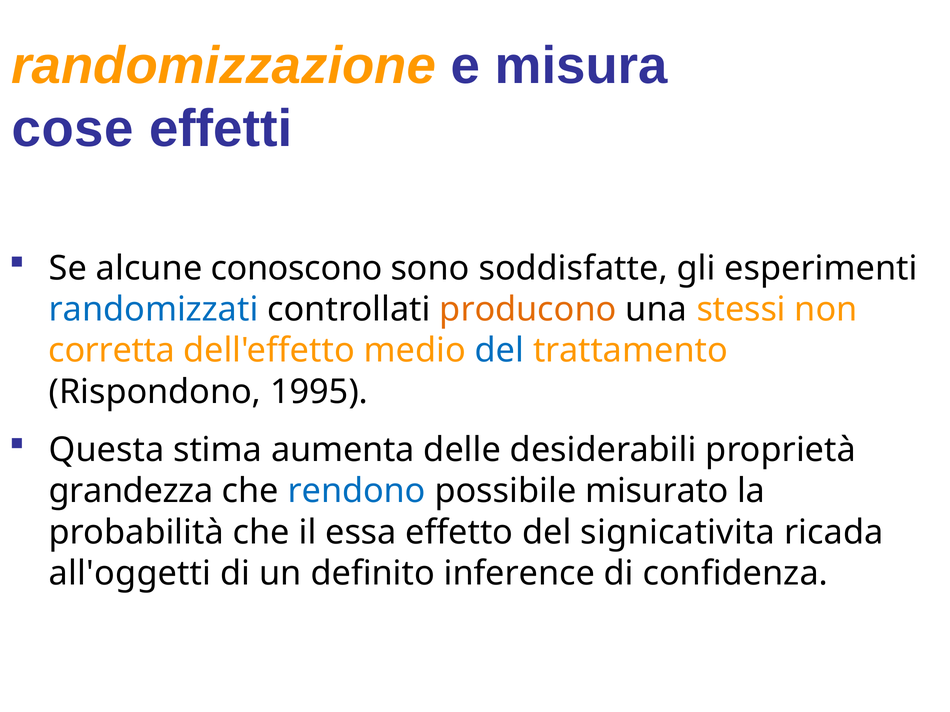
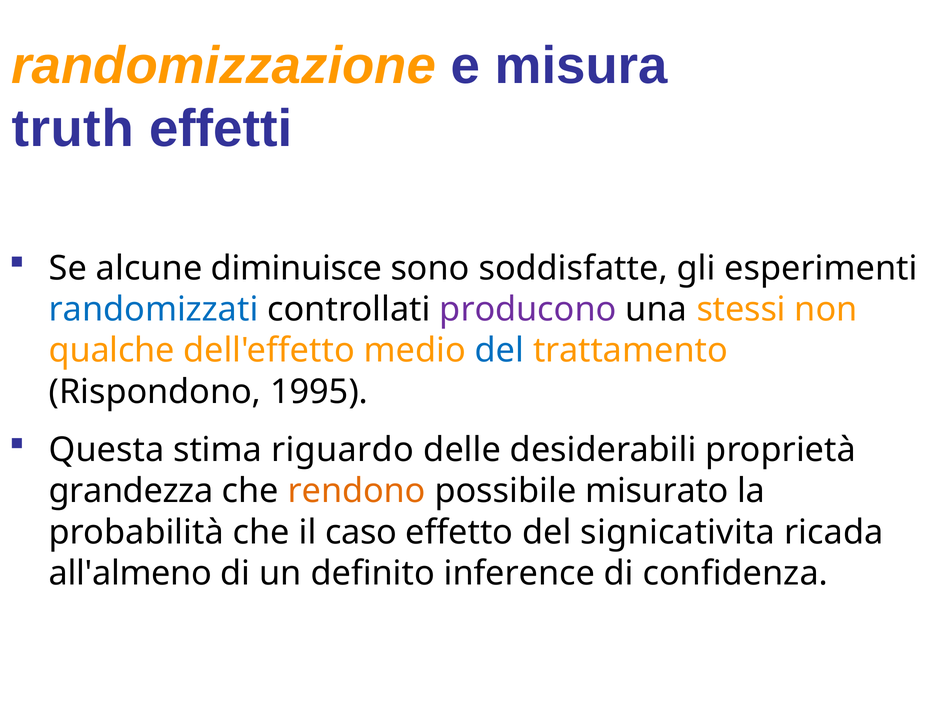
cose: cose -> truth
conoscono: conoscono -> diminuisce
producono colour: orange -> purple
corretta: corretta -> qualche
aumenta: aumenta -> riguardo
rendono colour: blue -> orange
essa: essa -> caso
all'oggetti: all'oggetti -> all'almeno
